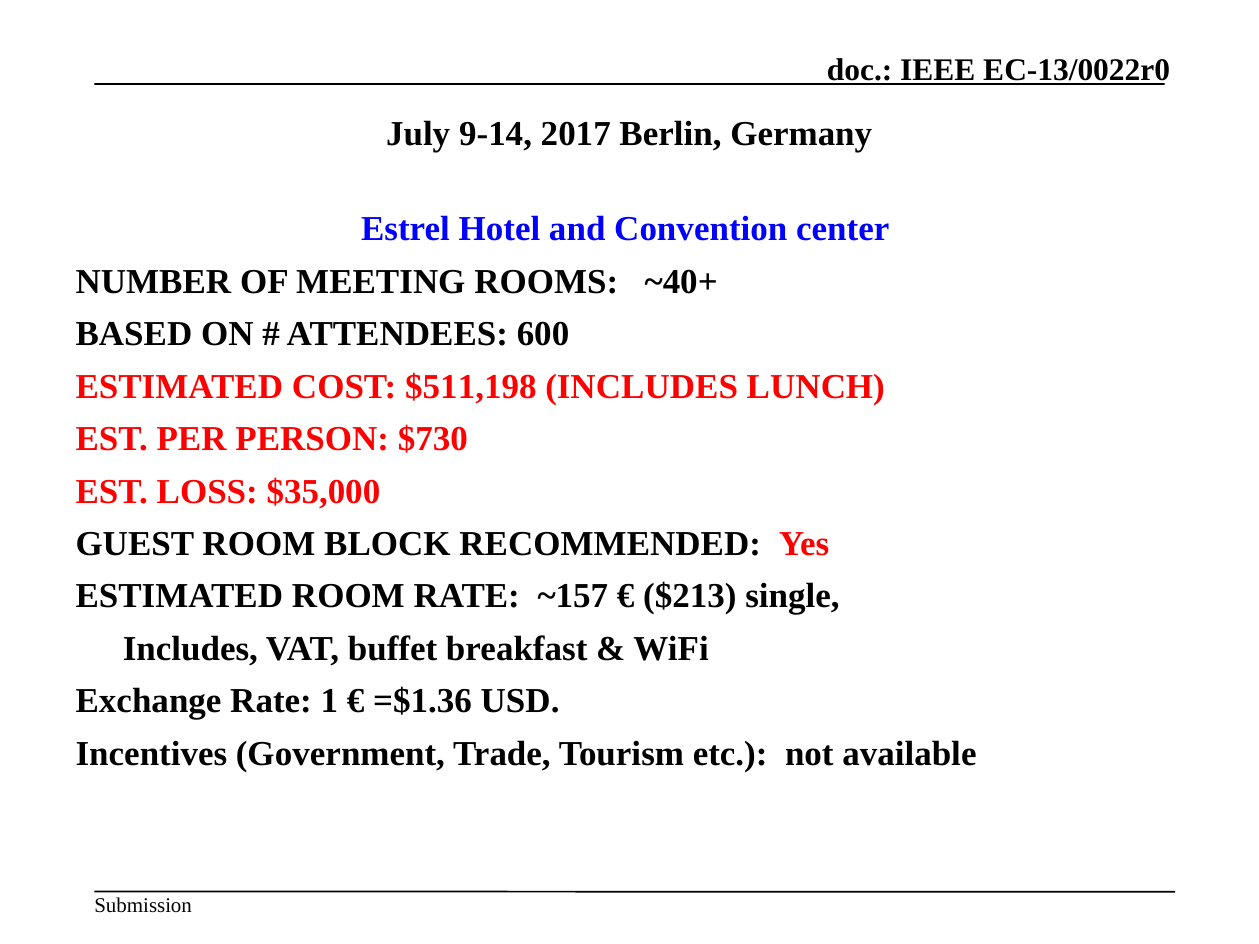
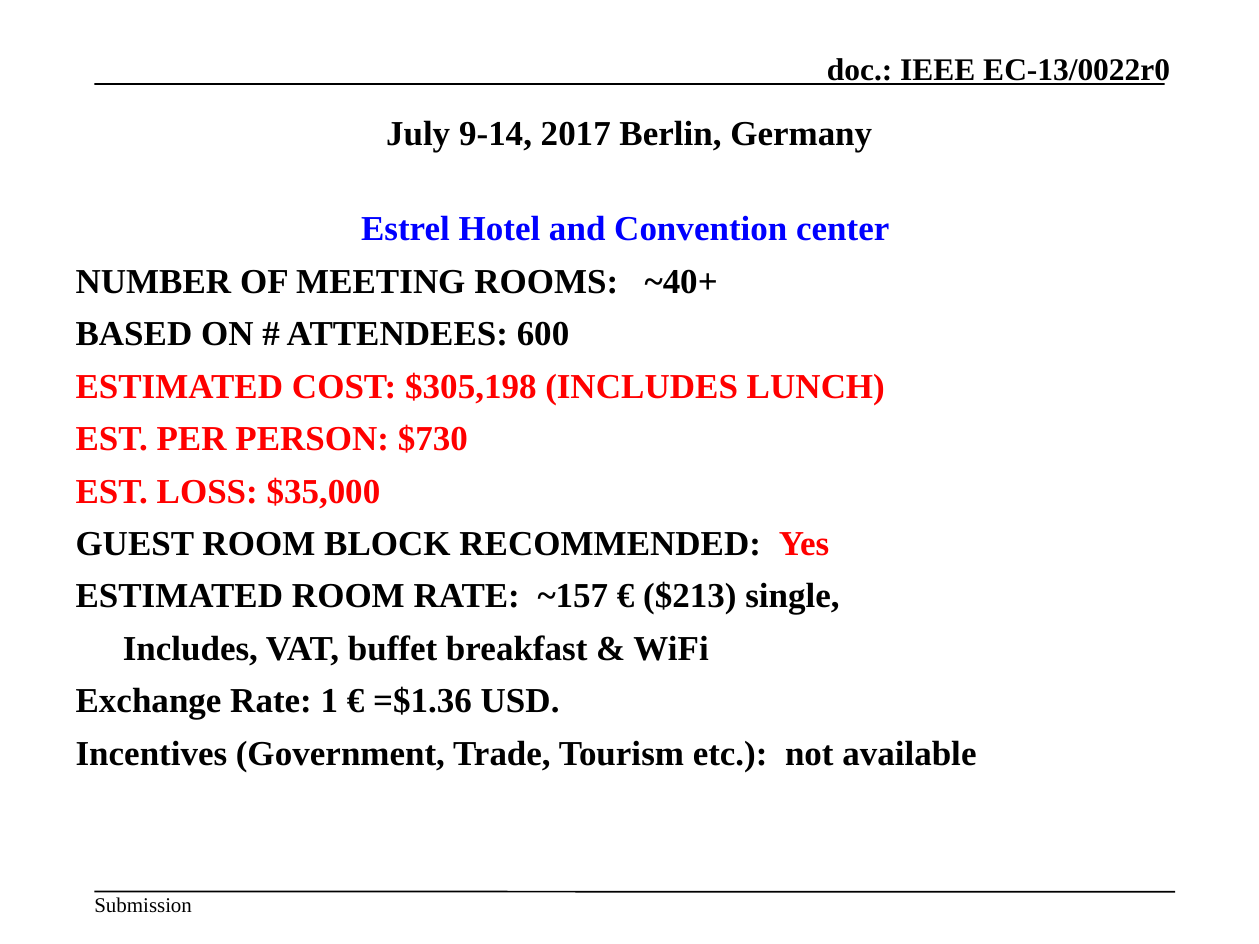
$511,198: $511,198 -> $305,198
